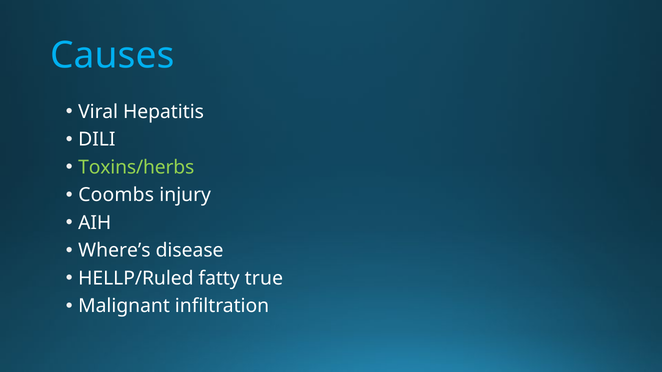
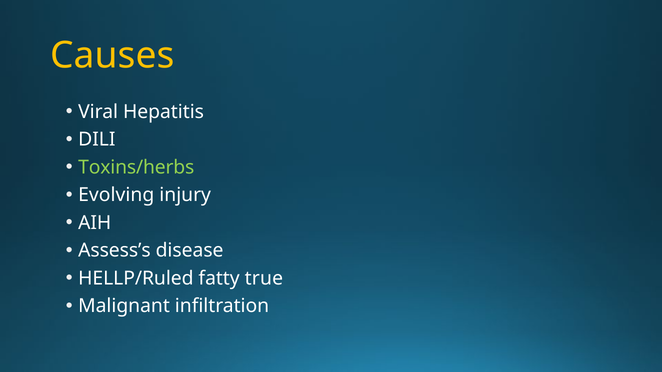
Causes colour: light blue -> yellow
Coombs: Coombs -> Evolving
Where’s: Where’s -> Assess’s
